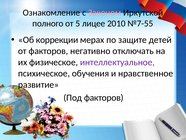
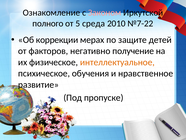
лицее: лицее -> среда
№7-55: №7-55 -> №7-22
отключать: отключать -> получение
интеллектуальное colour: purple -> orange
Под факторов: факторов -> пропуске
